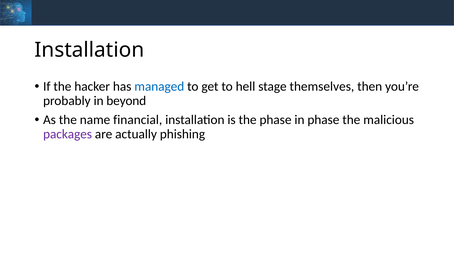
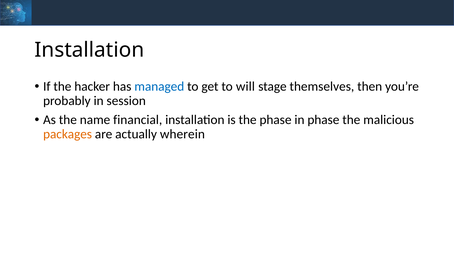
hell: hell -> will
beyond: beyond -> session
packages colour: purple -> orange
phishing: phishing -> wherein
